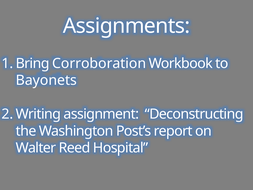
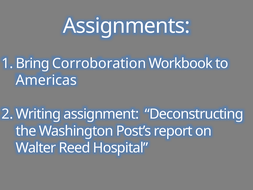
Bayonets: Bayonets -> Americas
